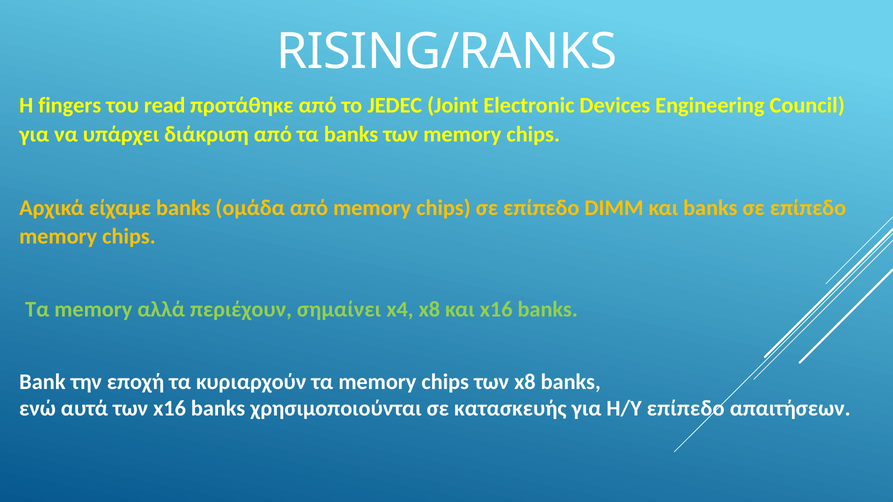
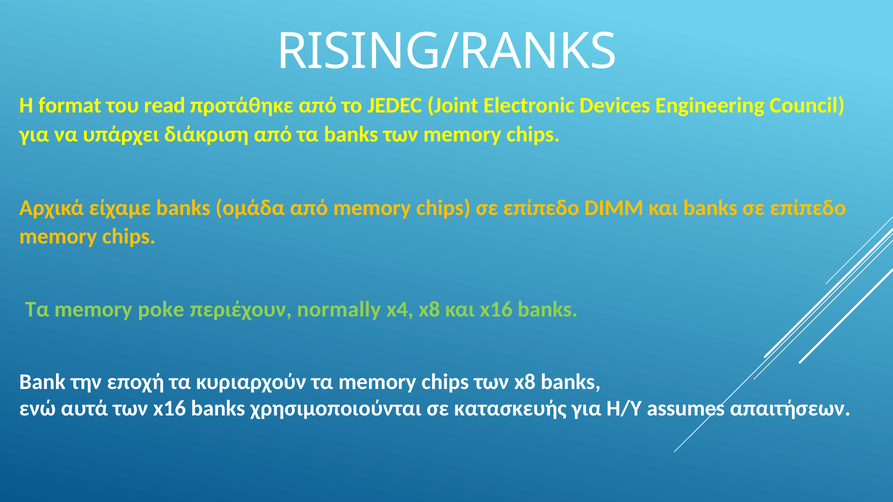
fingers: fingers -> format
αλλά: αλλά -> poke
σημαίνει: σημαίνει -> normally
Η/Υ επίπεδο: επίπεδο -> assumes
